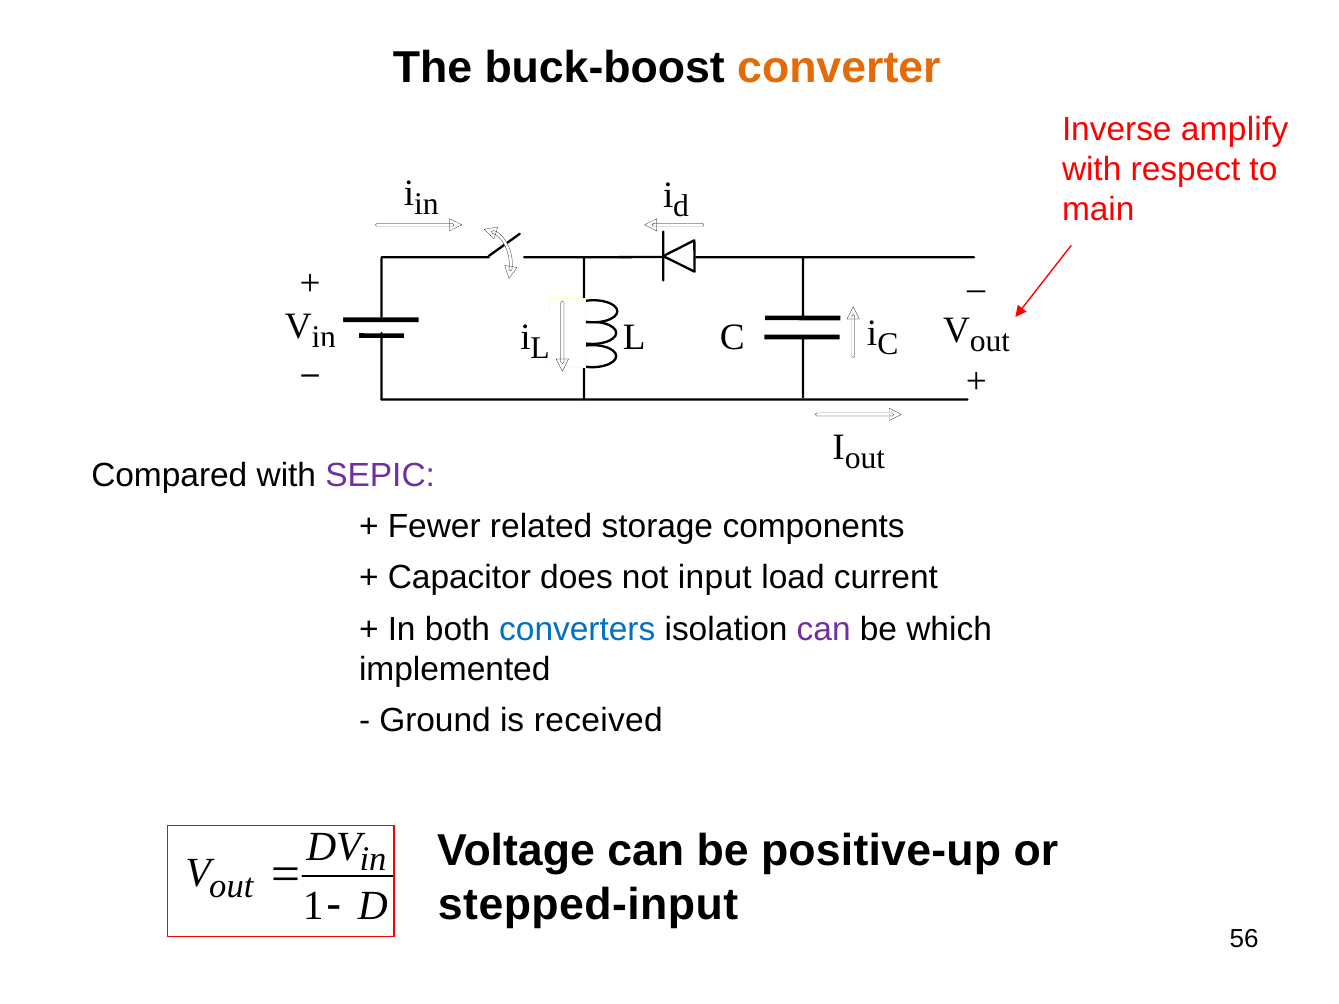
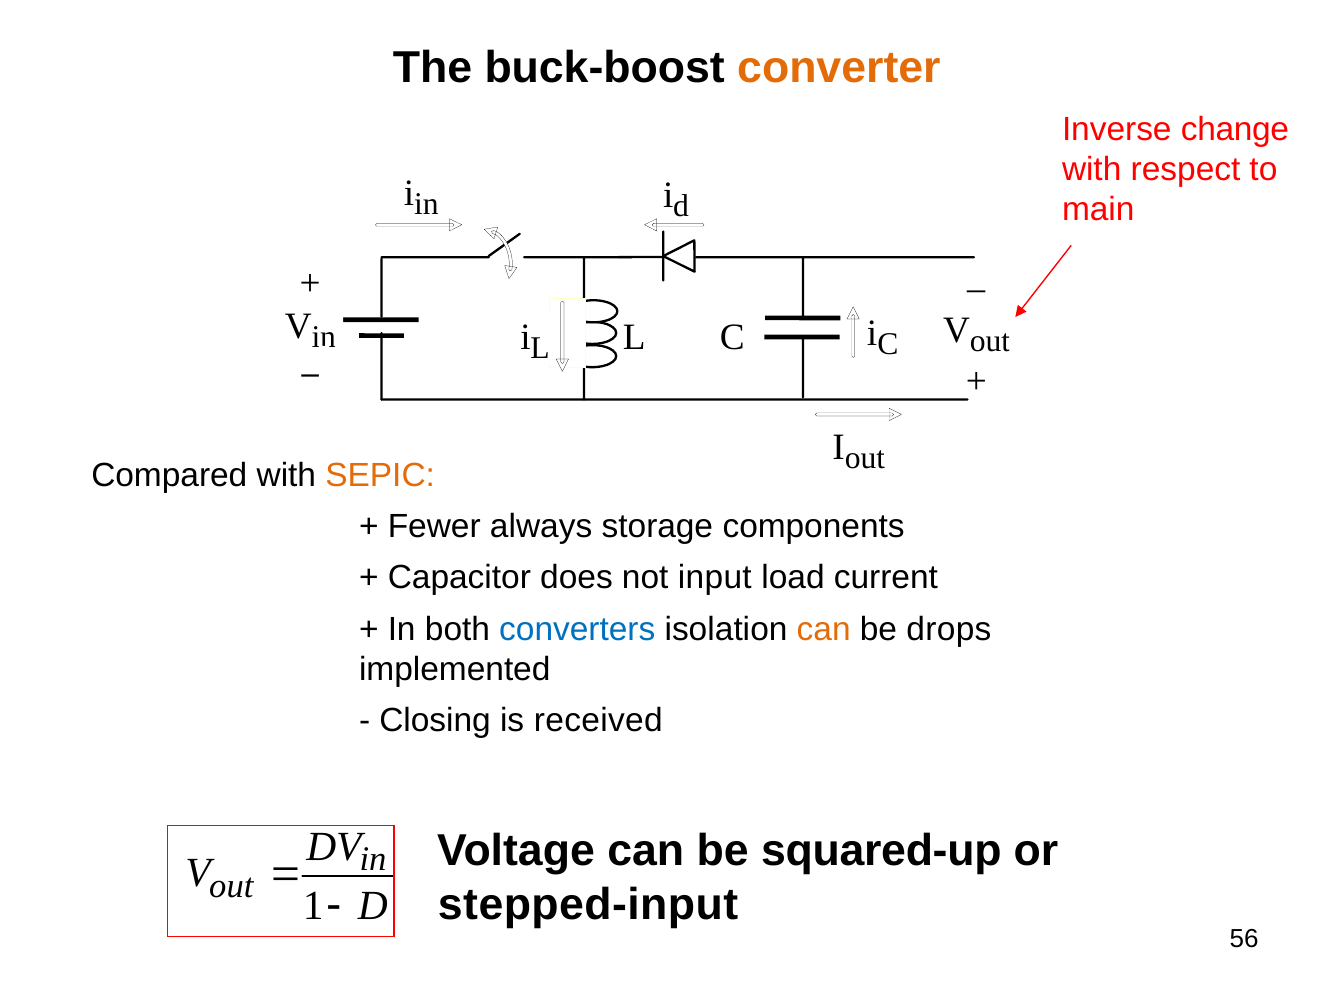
amplify: amplify -> change
SEPIC colour: purple -> orange
related: related -> always
can at (824, 629) colour: purple -> orange
which: which -> drops
Ground: Ground -> Closing
positive-up: positive-up -> squared-up
